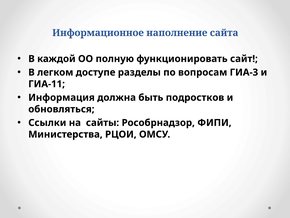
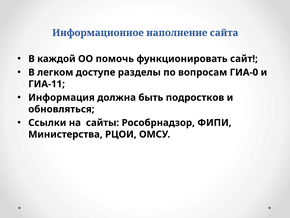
полную: полную -> помочь
ГИА-3: ГИА-3 -> ГИА-0
